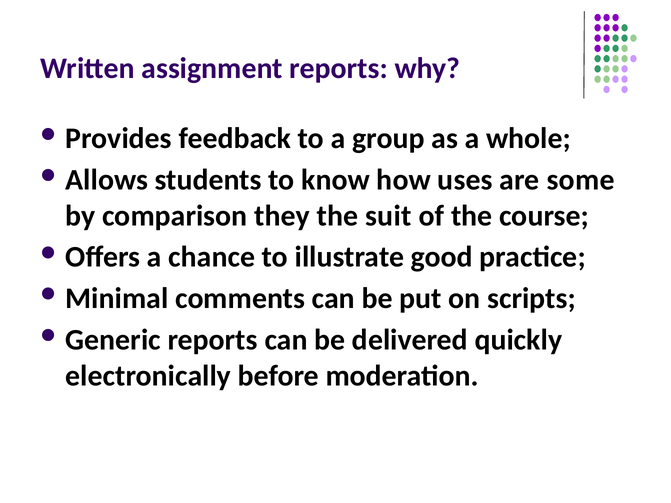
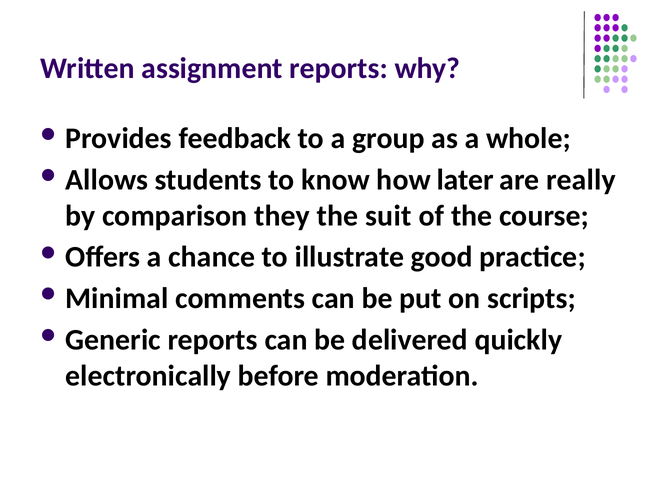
uses: uses -> later
some: some -> really
